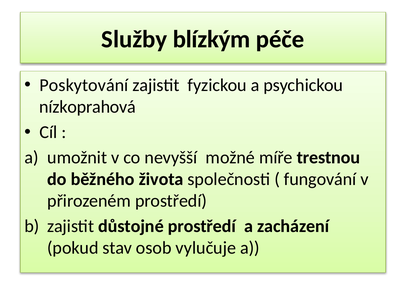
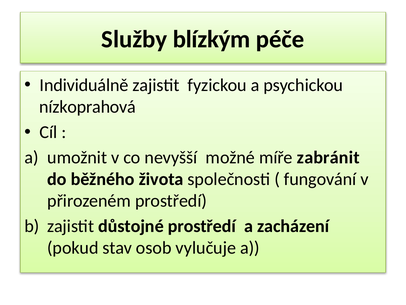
Poskytování: Poskytování -> Individuálně
trestnou: trestnou -> zabránit
